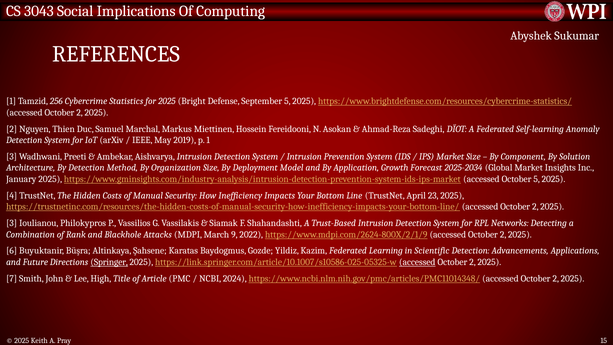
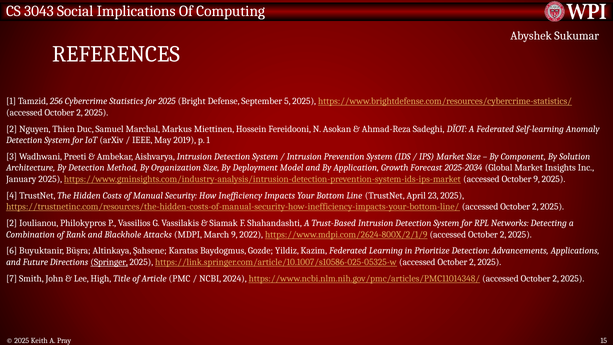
October 5: 5 -> 9
3 at (12, 223): 3 -> 2
Scientific: Scientific -> Prioritize
accessed at (417, 262) underline: present -> none
